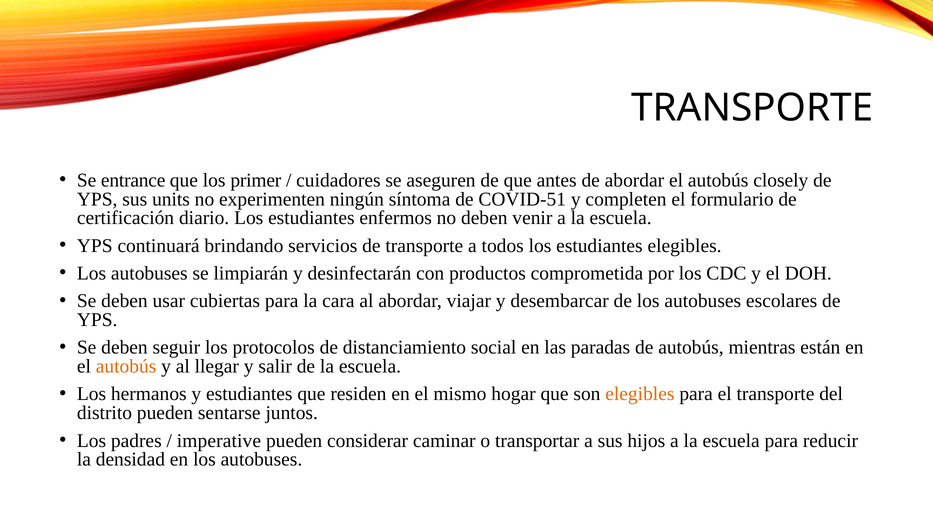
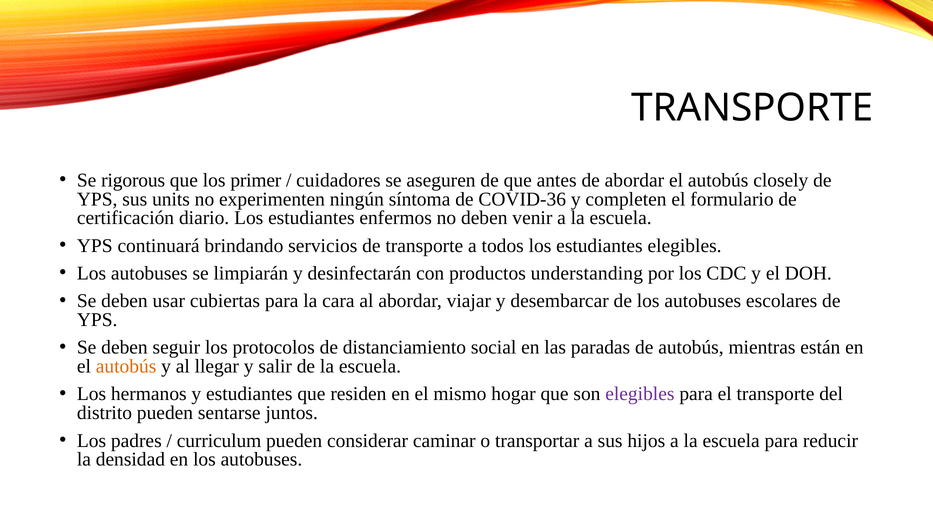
entrance: entrance -> rigorous
COVID-51: COVID-51 -> COVID-36
comprometida: comprometida -> understanding
elegibles at (640, 394) colour: orange -> purple
imperative: imperative -> curriculum
